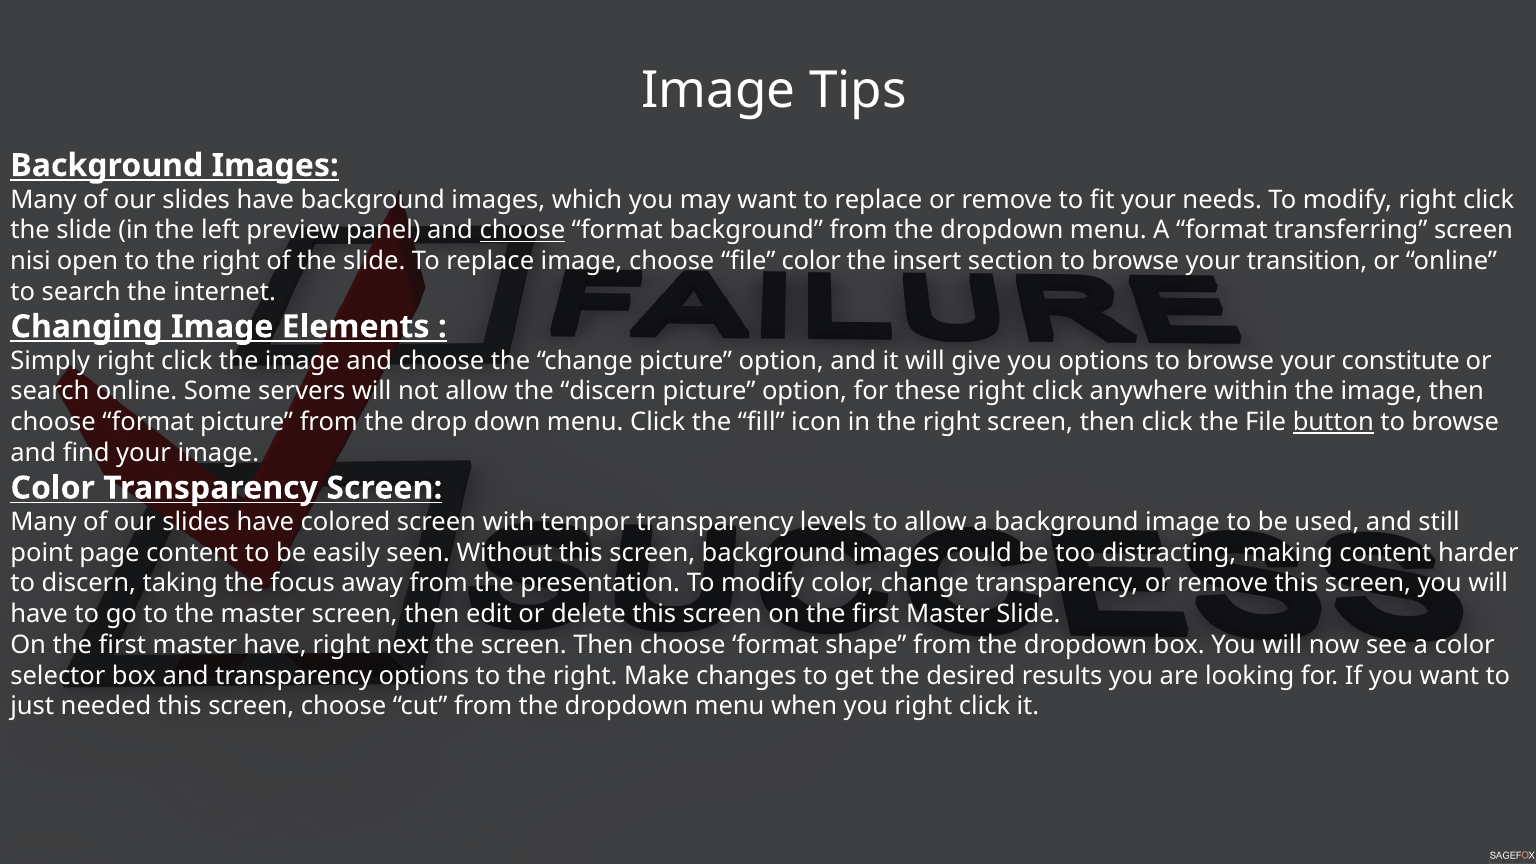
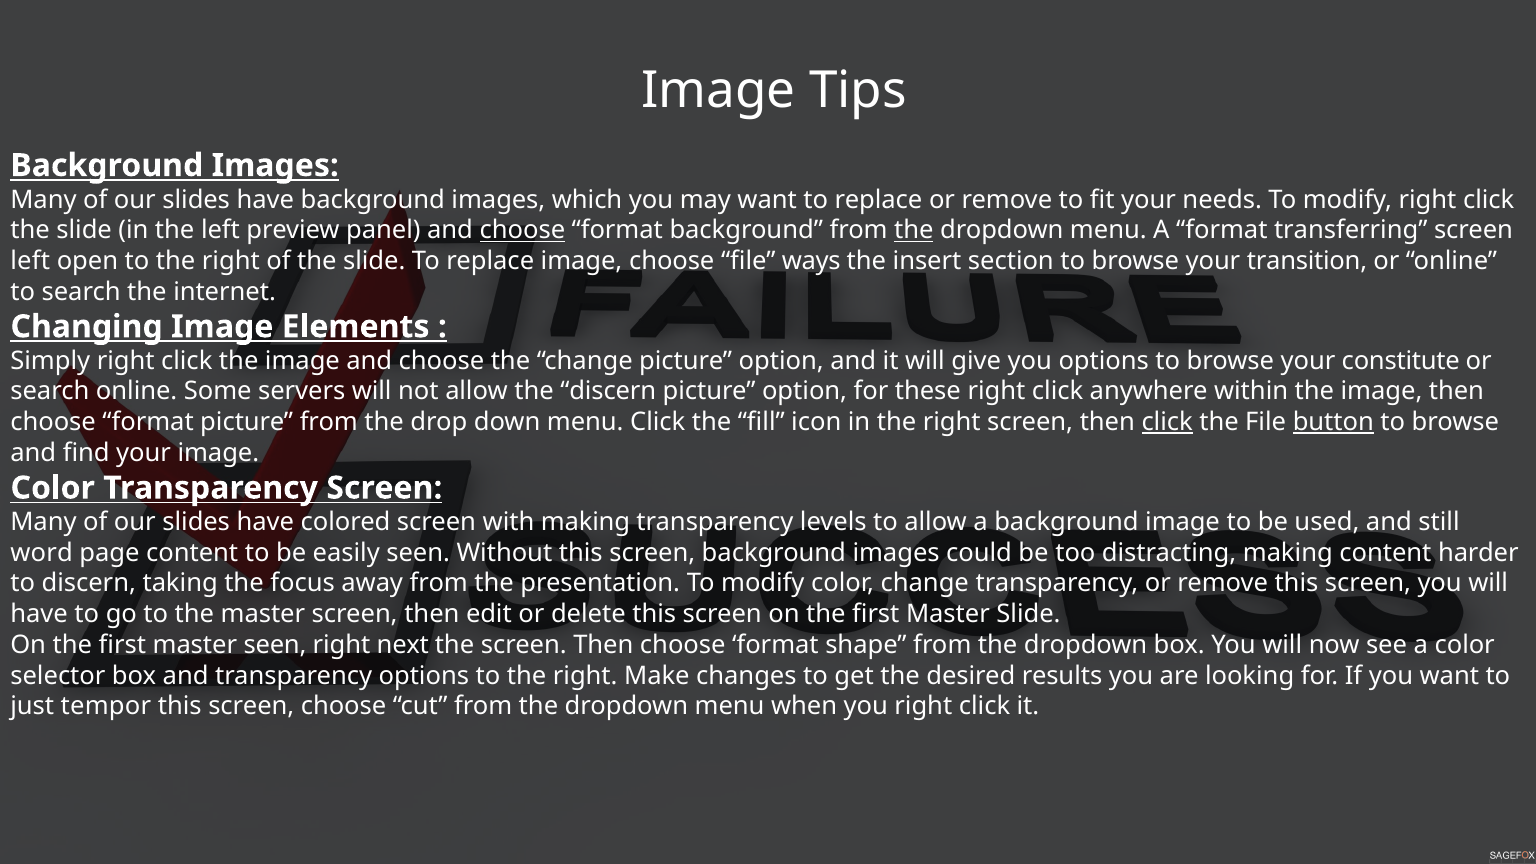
the at (914, 230) underline: none -> present
nisi at (30, 261): nisi -> left
file color: color -> ways
click at (1167, 422) underline: none -> present
with tempor: tempor -> making
point: point -> word
master have: have -> seen
needed: needed -> tempor
